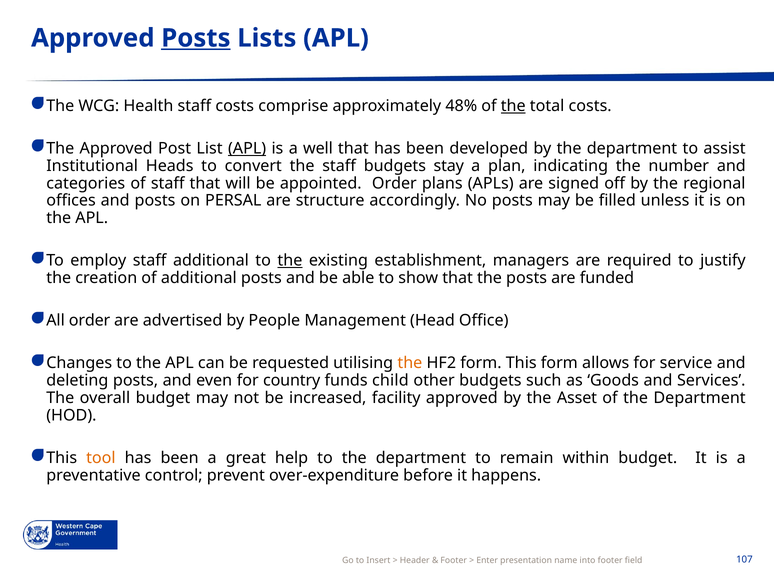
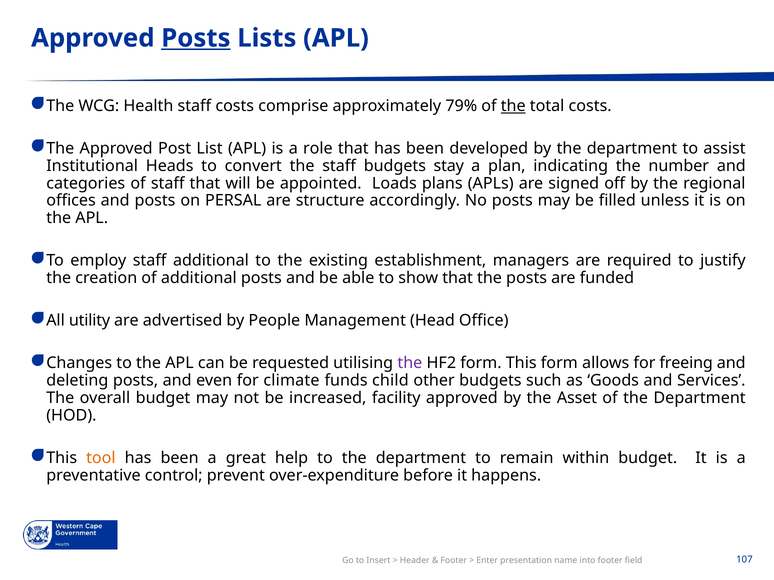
48%: 48% -> 79%
APL at (247, 149) underline: present -> none
well: well -> role
appointed Order: Order -> Loads
the at (290, 261) underline: present -> none
All order: order -> utility
the at (410, 363) colour: orange -> purple
service: service -> freeing
country: country -> climate
